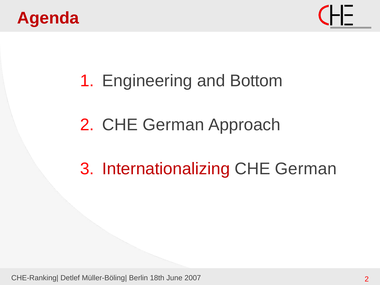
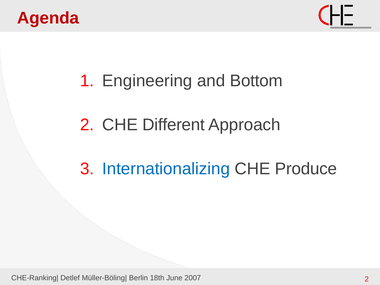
2 CHE German: German -> Different
Internationalizing colour: red -> blue
German at (306, 169): German -> Produce
